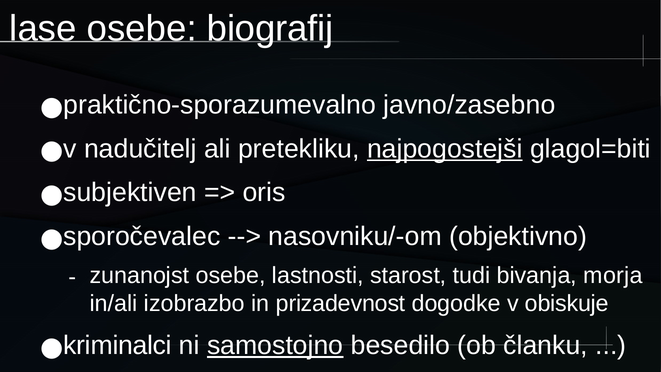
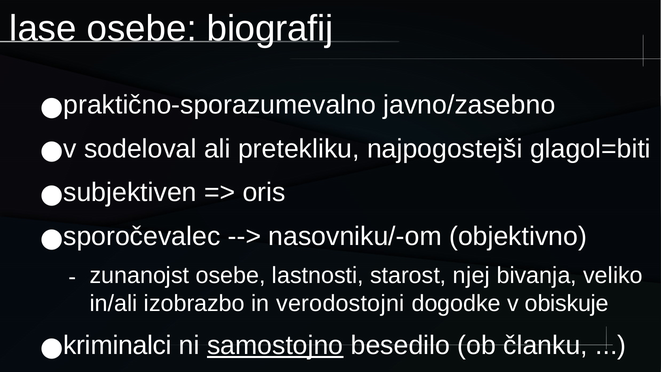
nadučitelj: nadučitelj -> sodeloval
najpogostejši underline: present -> none
tudi: tudi -> njej
morja: morja -> veliko
prizadevnost: prizadevnost -> verodostojni
